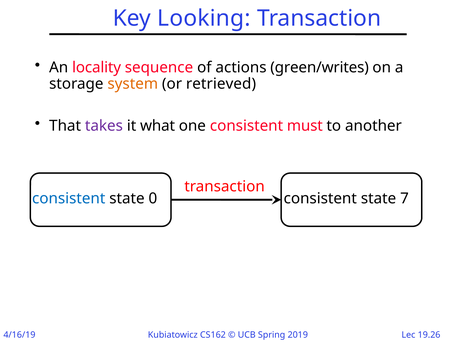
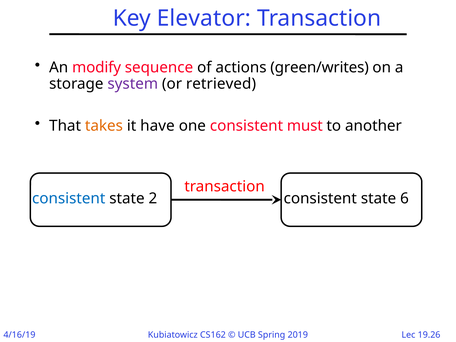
Looking: Looking -> Elevator
locality: locality -> modify
system colour: orange -> purple
takes colour: purple -> orange
what: what -> have
0: 0 -> 2
7: 7 -> 6
